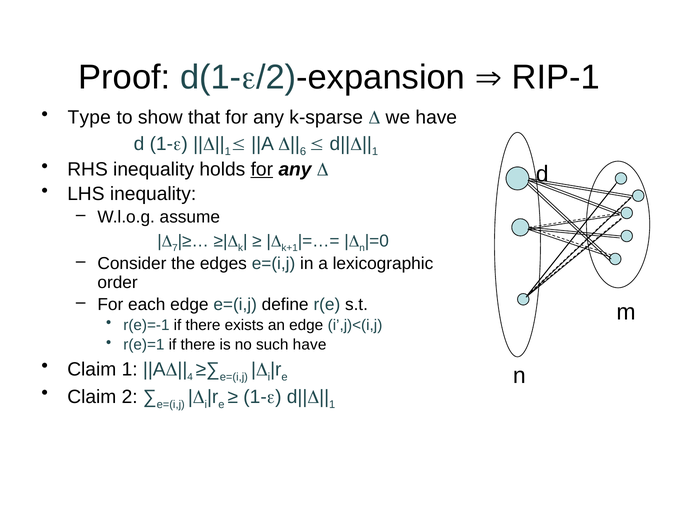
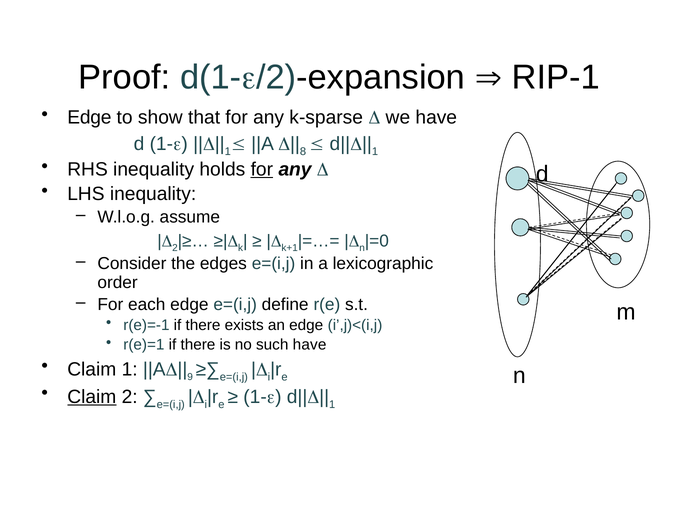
Type at (89, 117): Type -> Edge
6: 6 -> 8
7 at (175, 248): 7 -> 2
4: 4 -> 9
Claim at (92, 397) underline: none -> present
